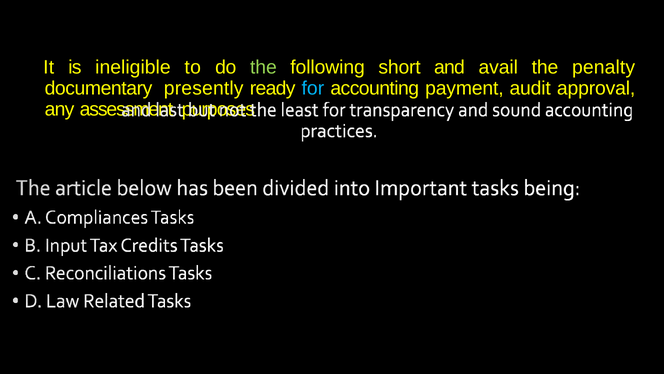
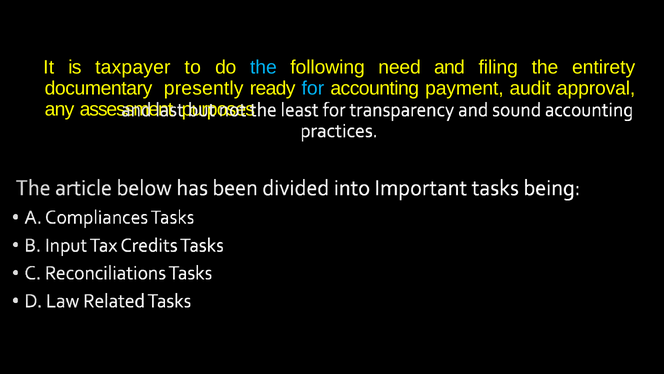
ineligible: ineligible -> taxpayer
the at (263, 67) colour: light green -> light blue
short: short -> need
avail: avail -> filing
penalty: penalty -> entirety
